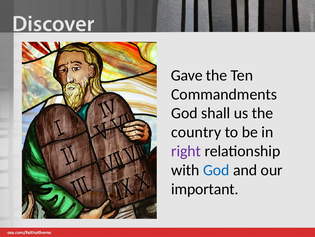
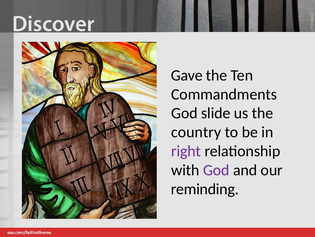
shall: shall -> slide
God at (216, 170) colour: blue -> purple
important: important -> reminding
